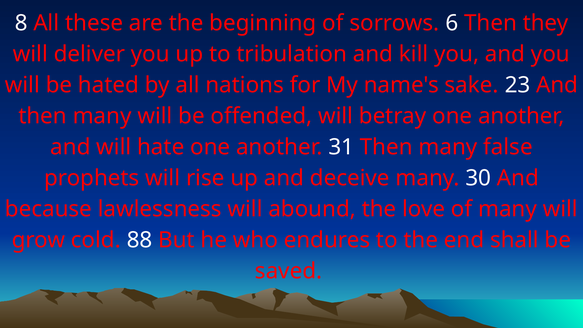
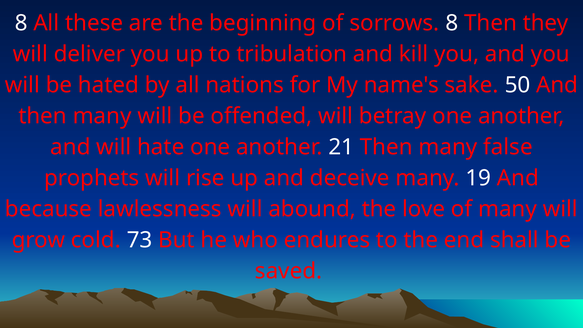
sorrows 6: 6 -> 8
23: 23 -> 50
31: 31 -> 21
30: 30 -> 19
88: 88 -> 73
